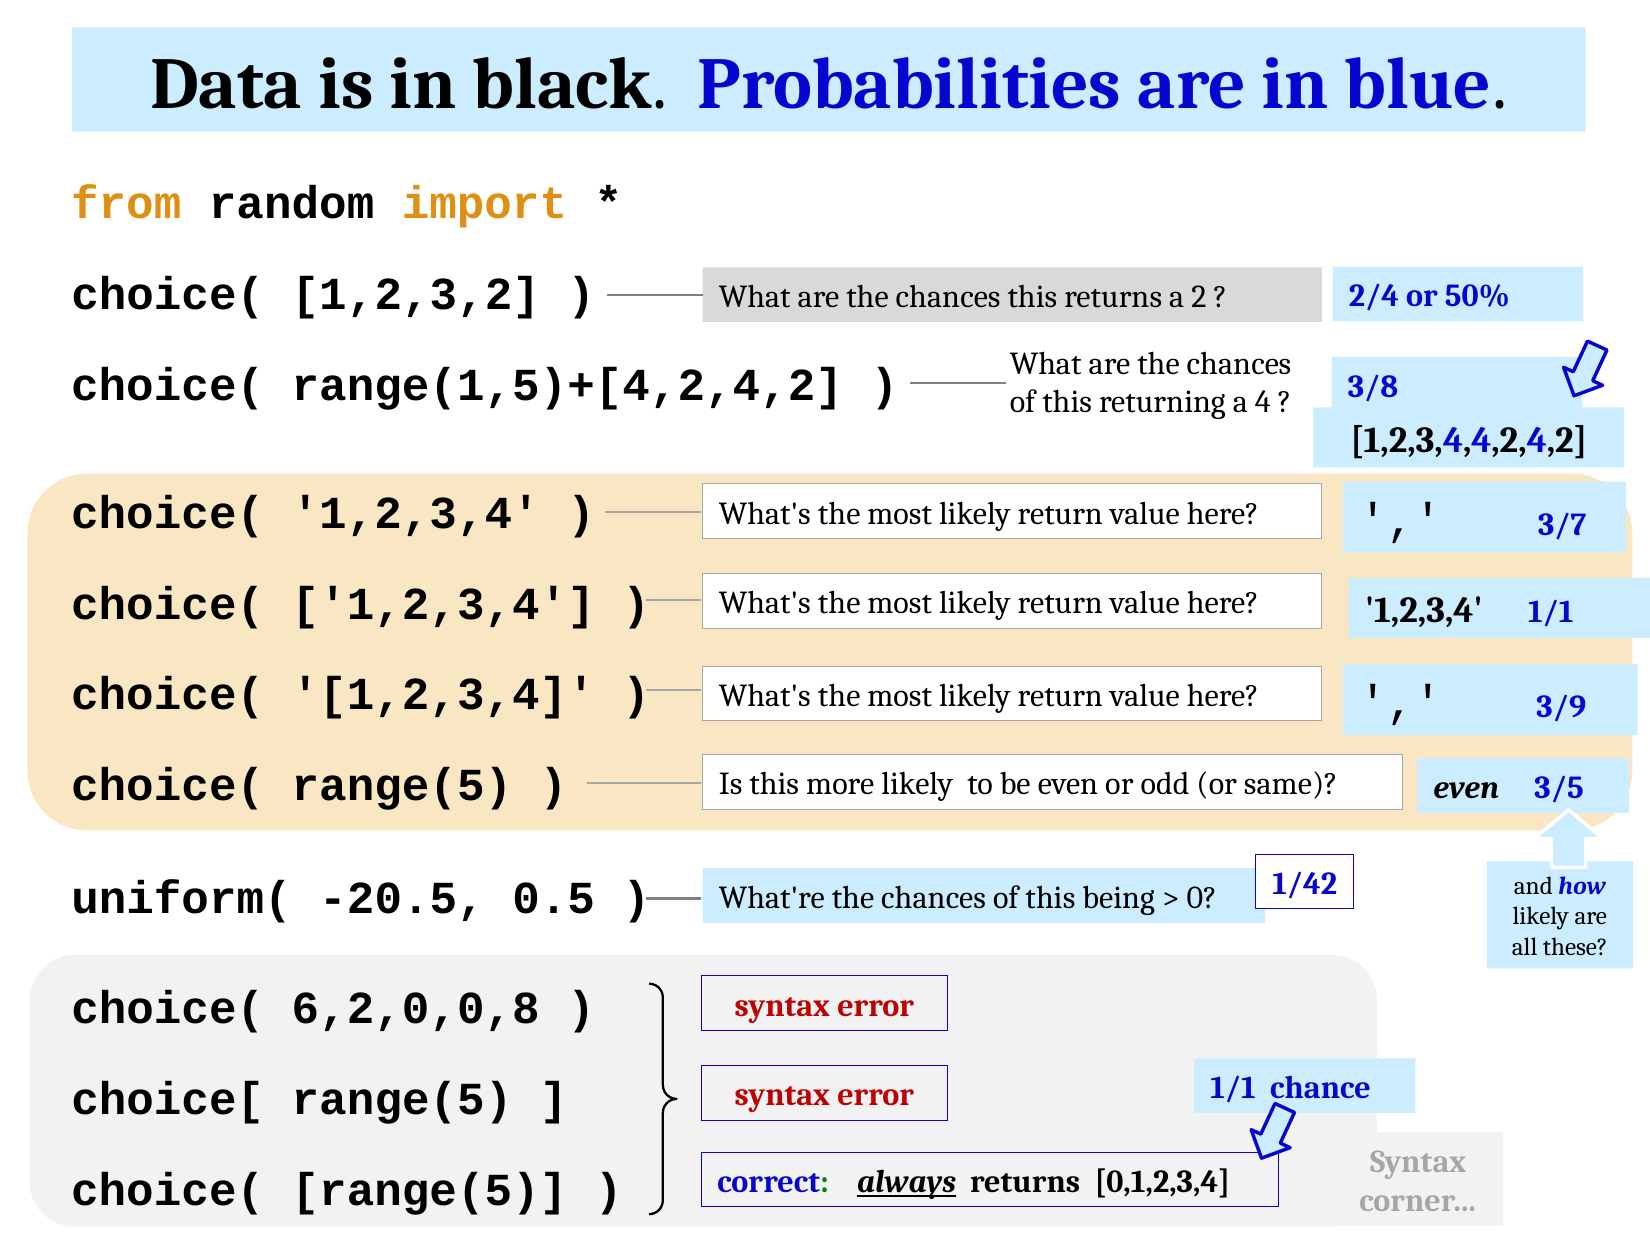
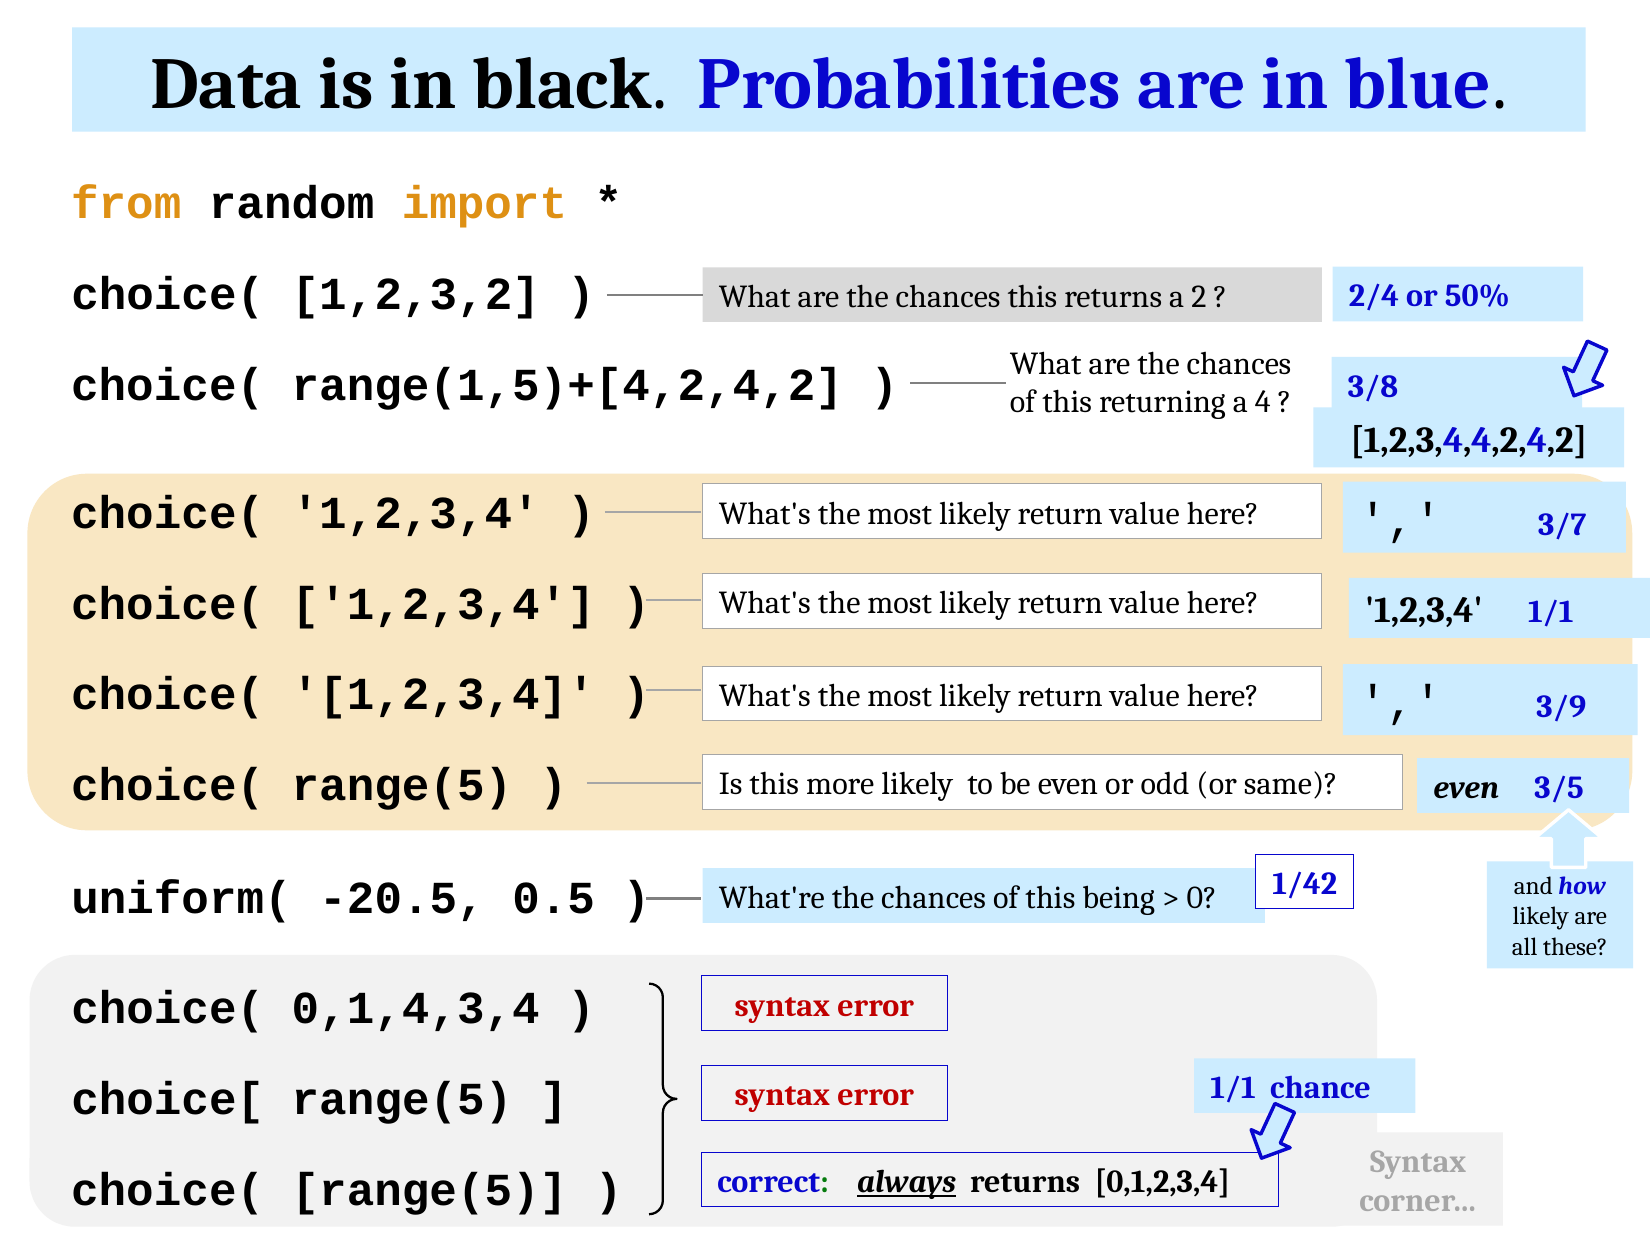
6,2,0,0,8: 6,2,0,0,8 -> 0,1,4,3,4
